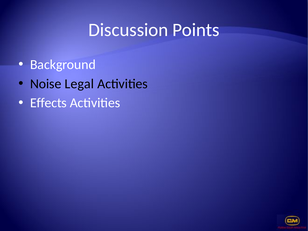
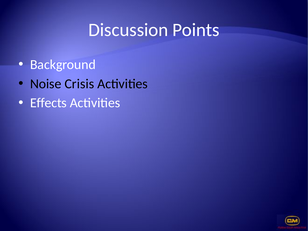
Legal: Legal -> Crisis
